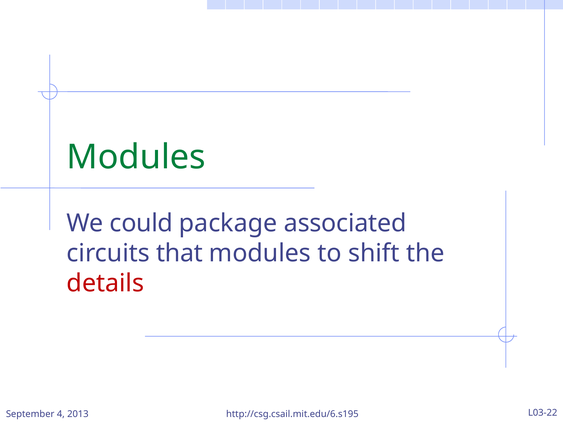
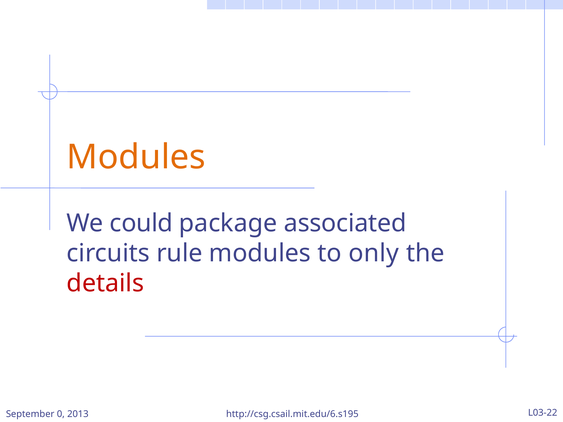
Modules at (136, 157) colour: green -> orange
that: that -> rule
shift: shift -> only
4: 4 -> 0
